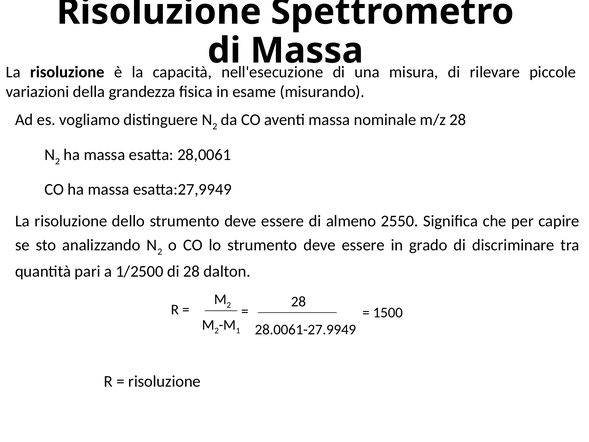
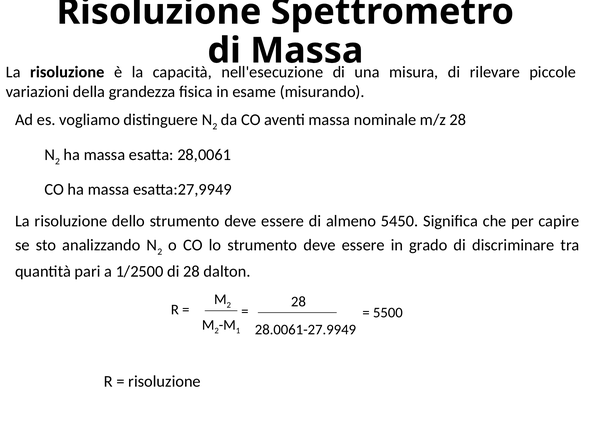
2550: 2550 -> 5450
1500: 1500 -> 5500
